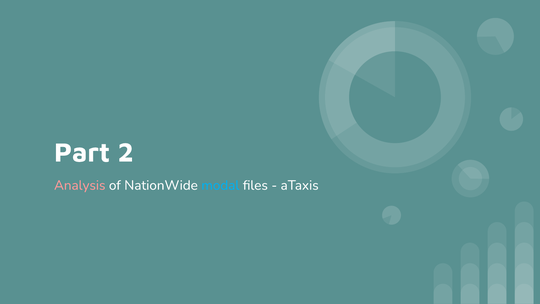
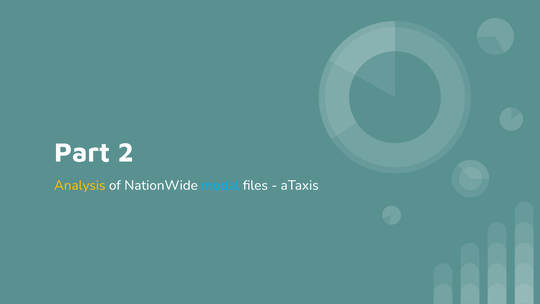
Analysis colour: pink -> yellow
